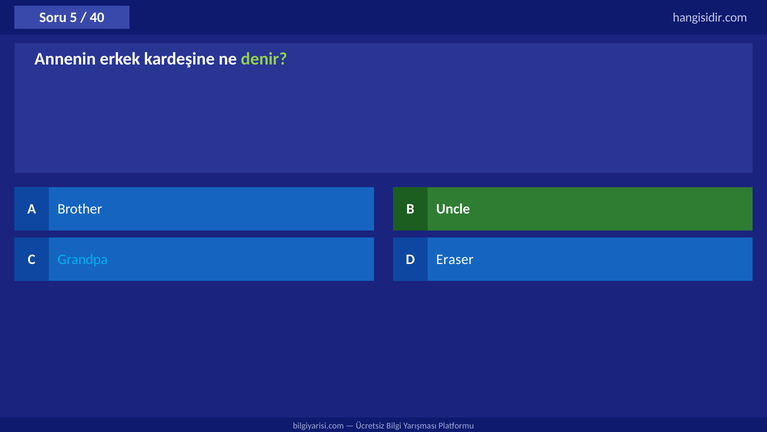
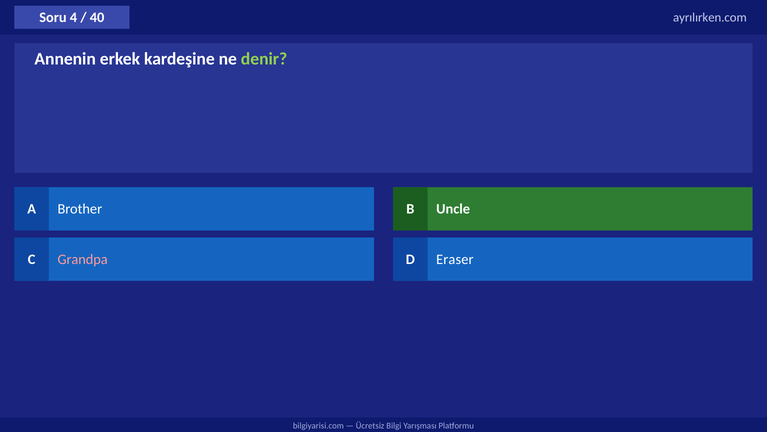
5: 5 -> 4
hangisidir.com: hangisidir.com -> ayrılırken.com
Grandpa colour: light blue -> pink
